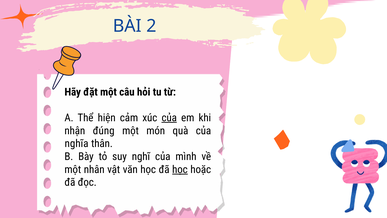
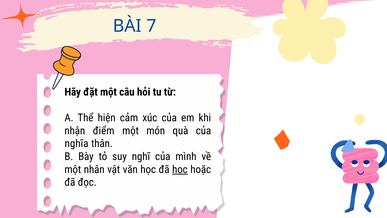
2: 2 -> 7
của at (169, 118) underline: present -> none
đúng: đúng -> điểm
